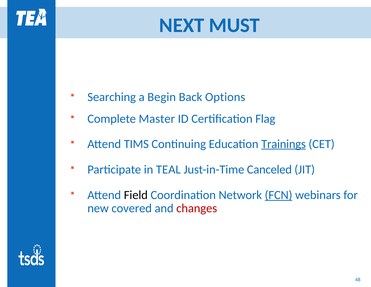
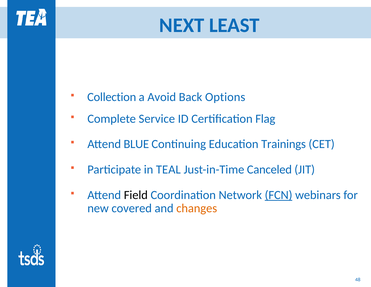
MUST: MUST -> LEAST
Searching: Searching -> Collection
Begin: Begin -> Avoid
Master: Master -> Service
TIMS: TIMS -> BLUE
Trainings underline: present -> none
changes colour: red -> orange
